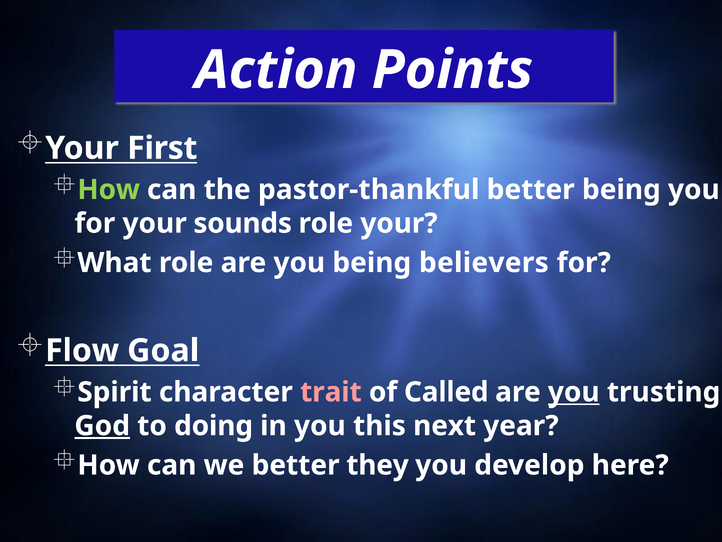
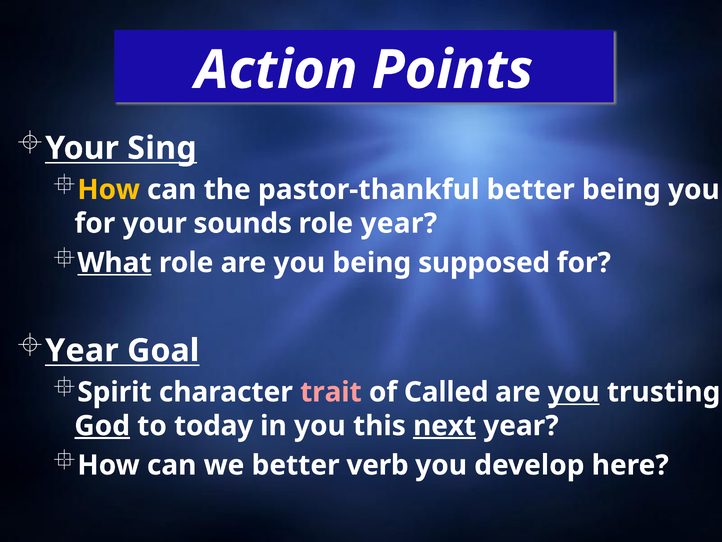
First: First -> Sing
How at (109, 190) colour: light green -> yellow
role your: your -> year
What underline: none -> present
believers: believers -> supposed
Flow at (82, 350): Flow -> Year
doing: doing -> today
next underline: none -> present
they: they -> verb
